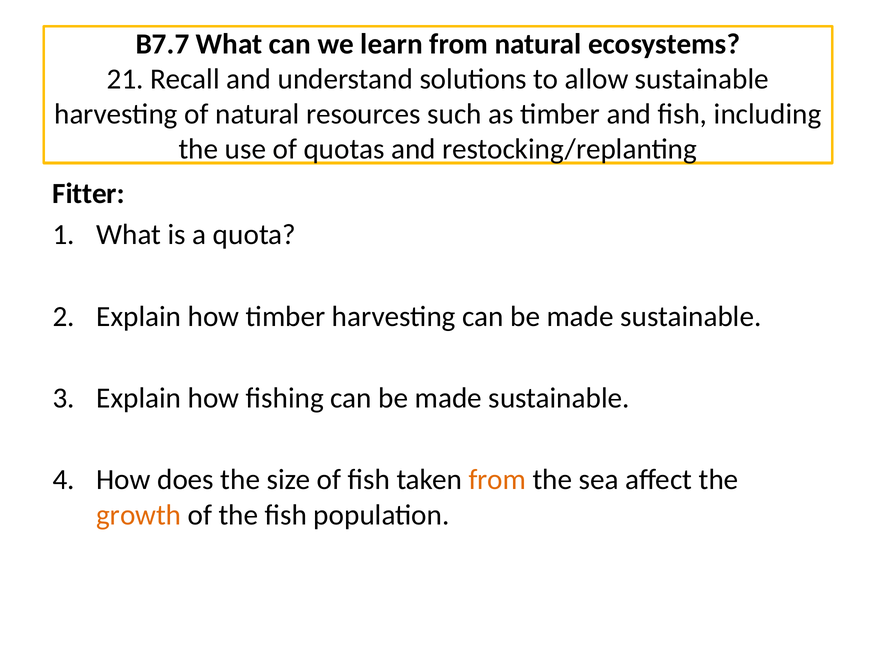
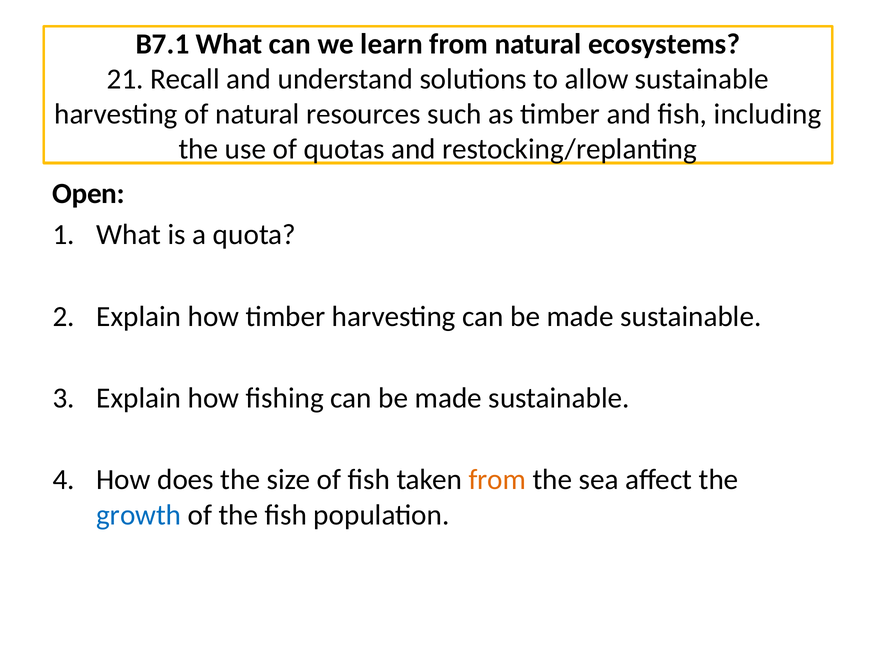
B7.7: B7.7 -> B7.1
Fitter: Fitter -> Open
growth colour: orange -> blue
